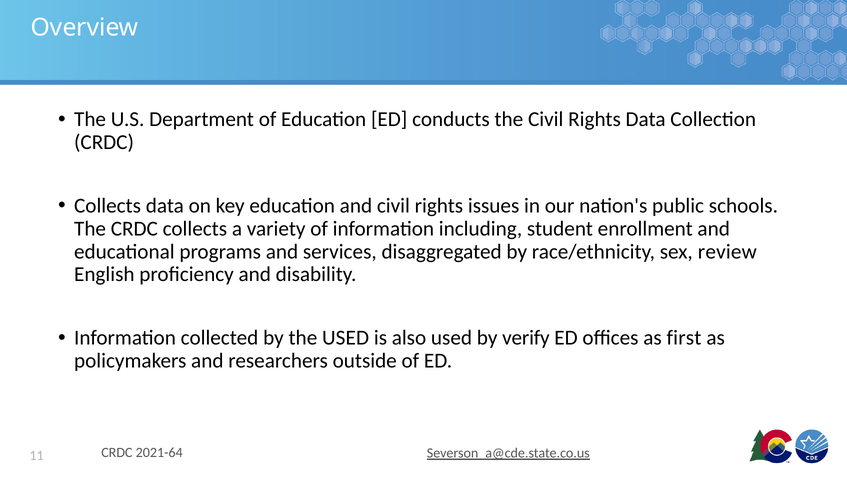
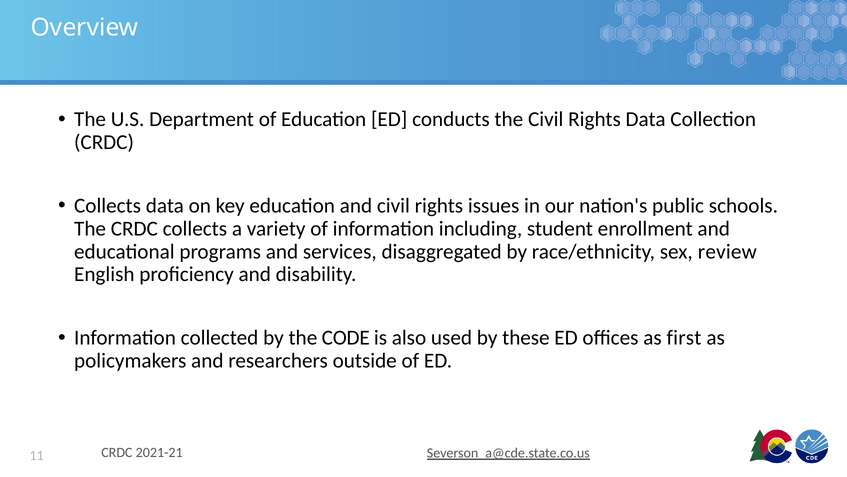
the USED: USED -> CODE
verify: verify -> these
2021-64: 2021-64 -> 2021-21
